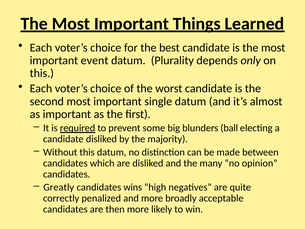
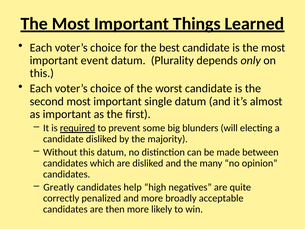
ball: ball -> will
wins: wins -> help
